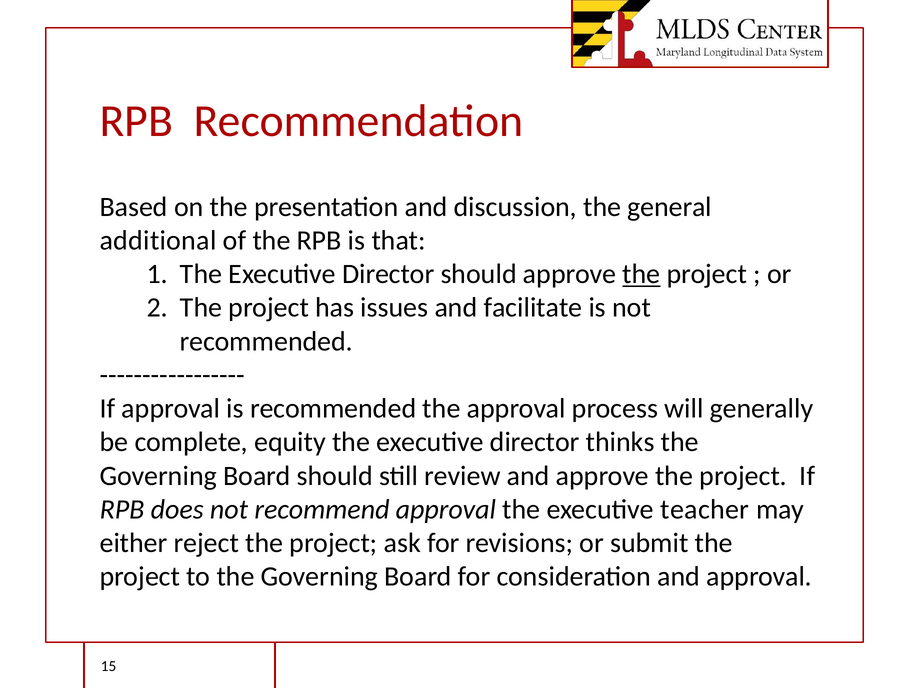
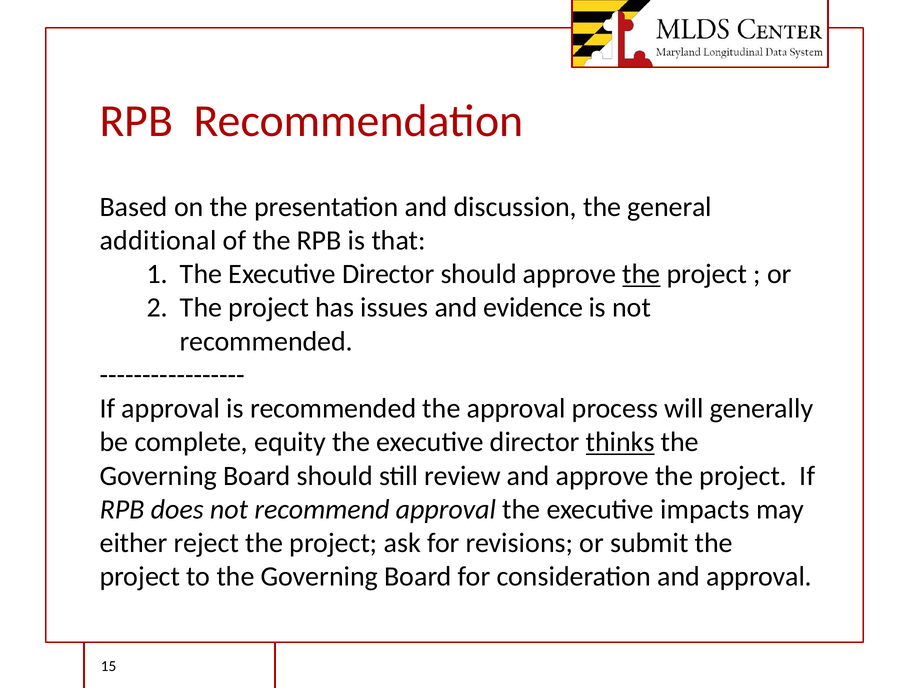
facilitate: facilitate -> evidence
thinks underline: none -> present
teacher: teacher -> impacts
